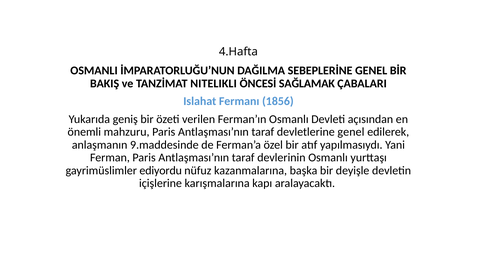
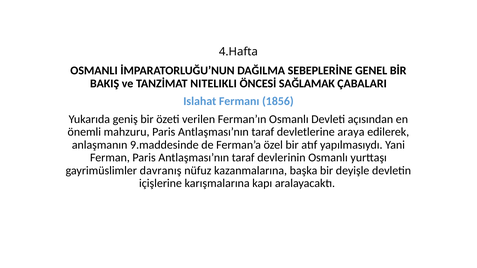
devletlerine genel: genel -> araya
ediyordu: ediyordu -> davranış
